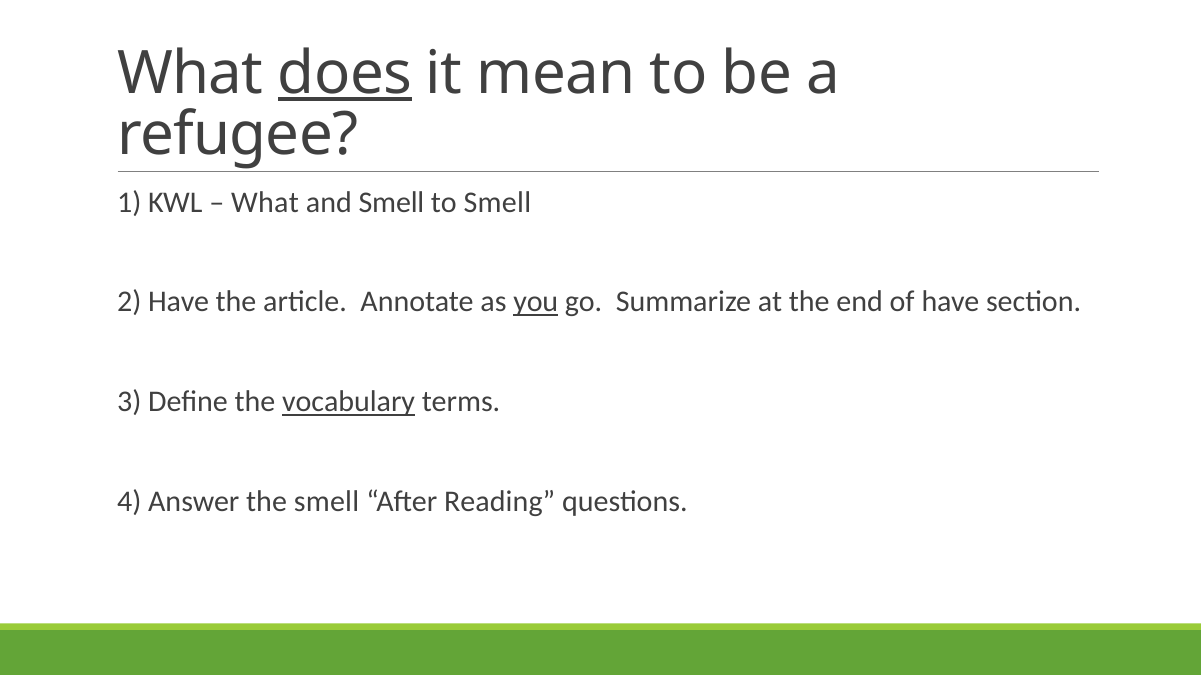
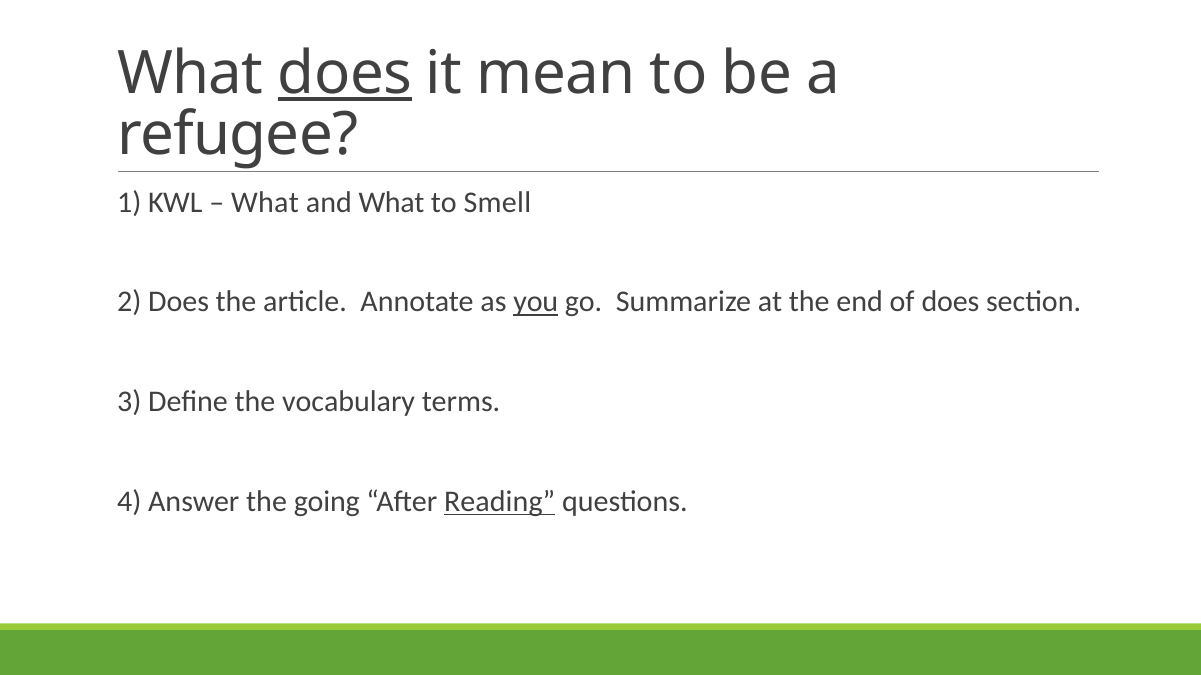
and Smell: Smell -> What
2 Have: Have -> Does
of have: have -> does
vocabulary underline: present -> none
the smell: smell -> going
Reading underline: none -> present
